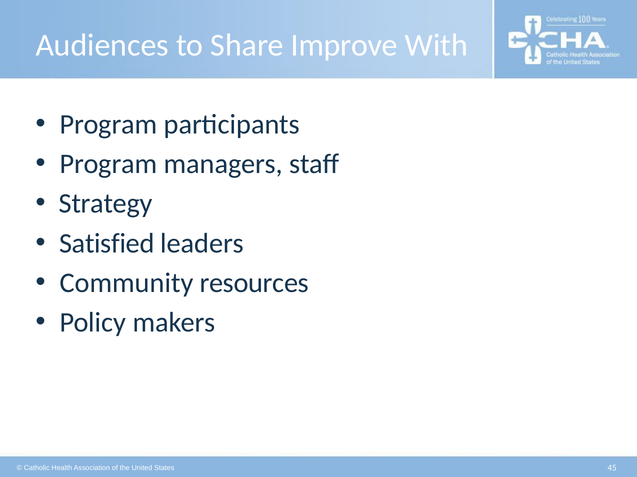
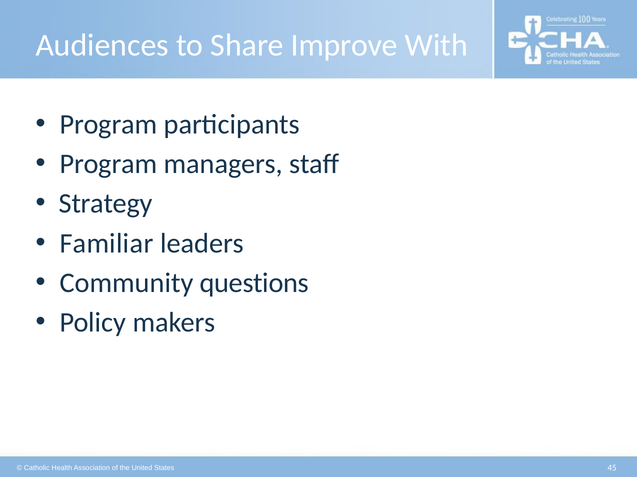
Satisfied: Satisfied -> Familiar
resources: resources -> questions
